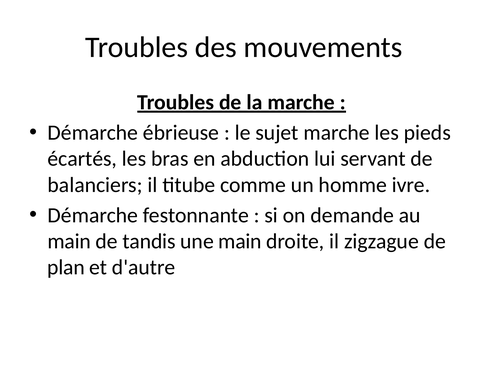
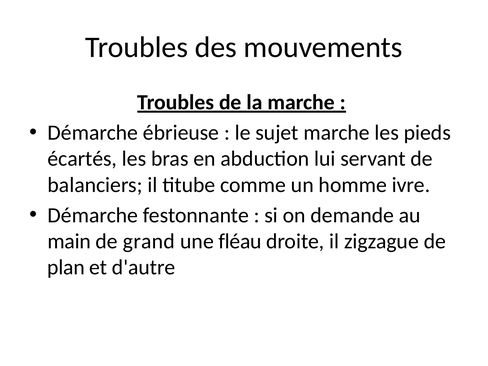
tandis: tandis -> grand
une main: main -> fléau
